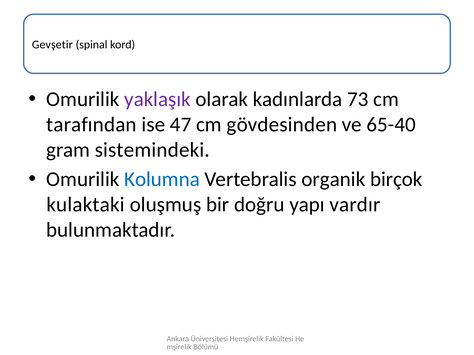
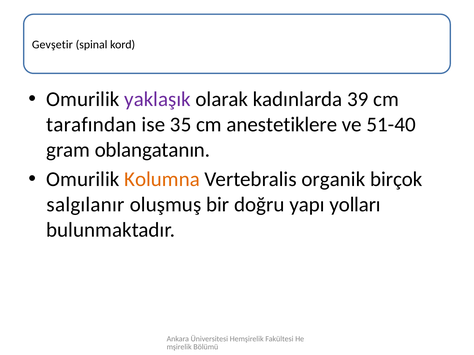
73: 73 -> 39
47: 47 -> 35
gövdesinden: gövdesinden -> anestetiklere
65-40: 65-40 -> 51-40
sistemindeki: sistemindeki -> oblangatanın
Kolumna colour: blue -> orange
kulaktaki: kulaktaki -> salgılanır
vardır: vardır -> yolları
